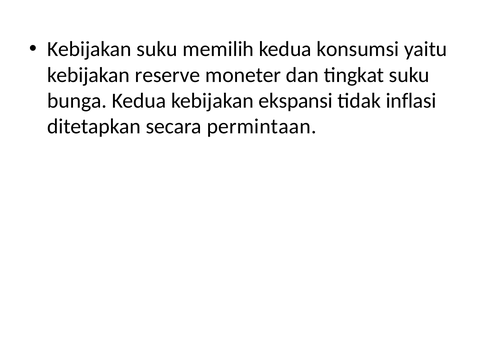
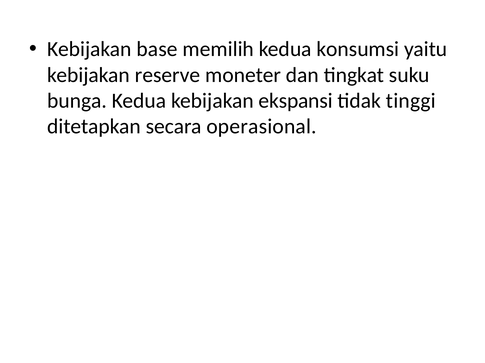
Kebijakan suku: suku -> base
inflasi: inflasi -> tinggi
permintaan: permintaan -> operasional
